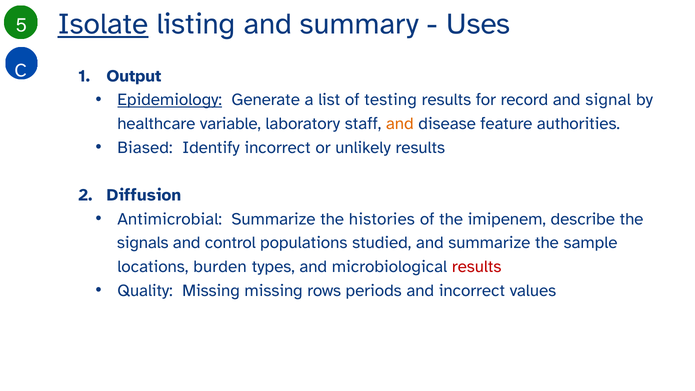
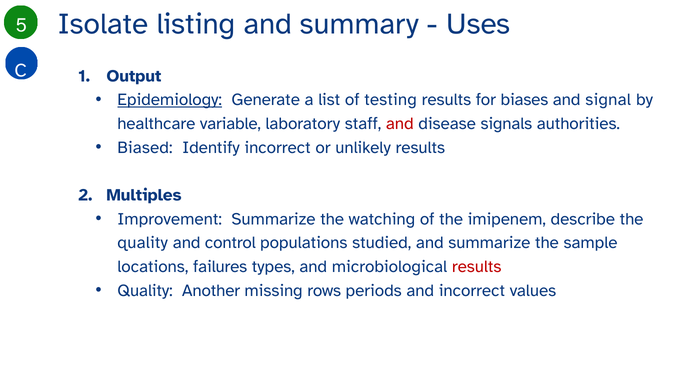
Isolate underline: present -> none
record: record -> biases
and at (400, 124) colour: orange -> red
feature: feature -> signals
Diffusion: Diffusion -> Multiples
Antimicrobial: Antimicrobial -> Improvement
histories: histories -> watching
signals at (143, 243): signals -> quality
burden: burden -> failures
Quality Missing: Missing -> Another
